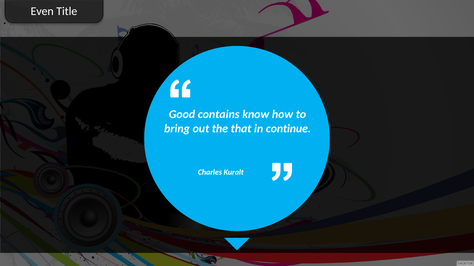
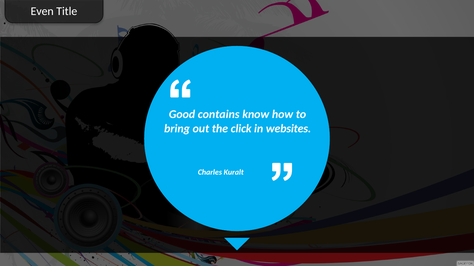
that: that -> click
continue: continue -> websites
